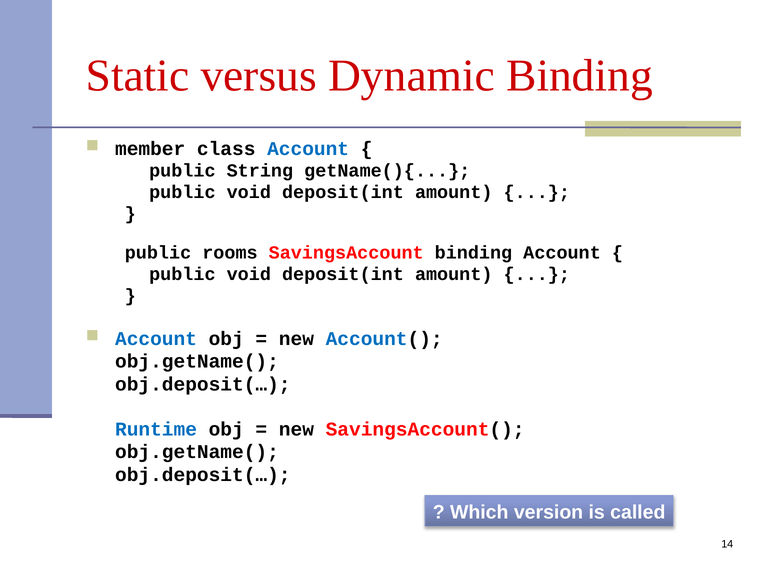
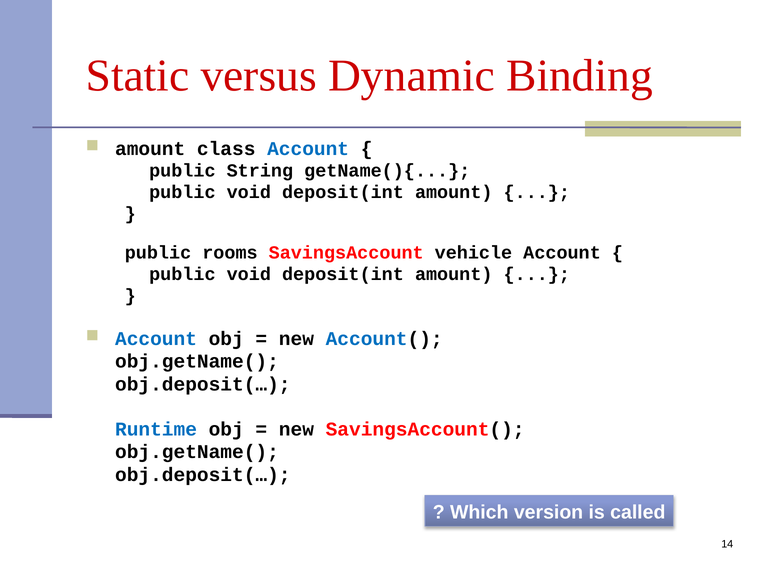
member at (150, 149): member -> amount
SavingsAccount binding: binding -> vehicle
